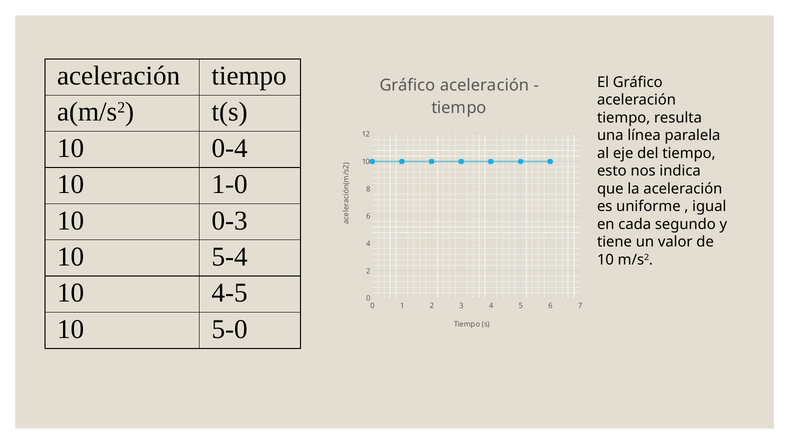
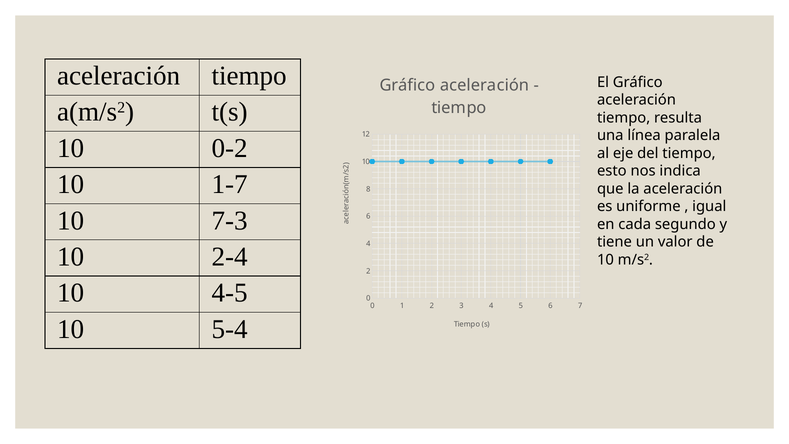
0-4: 0-4 -> 0-2
1-0: 1-0 -> 1-7
0-3: 0-3 -> 7-3
5-4: 5-4 -> 2-4
5-0: 5-0 -> 5-4
